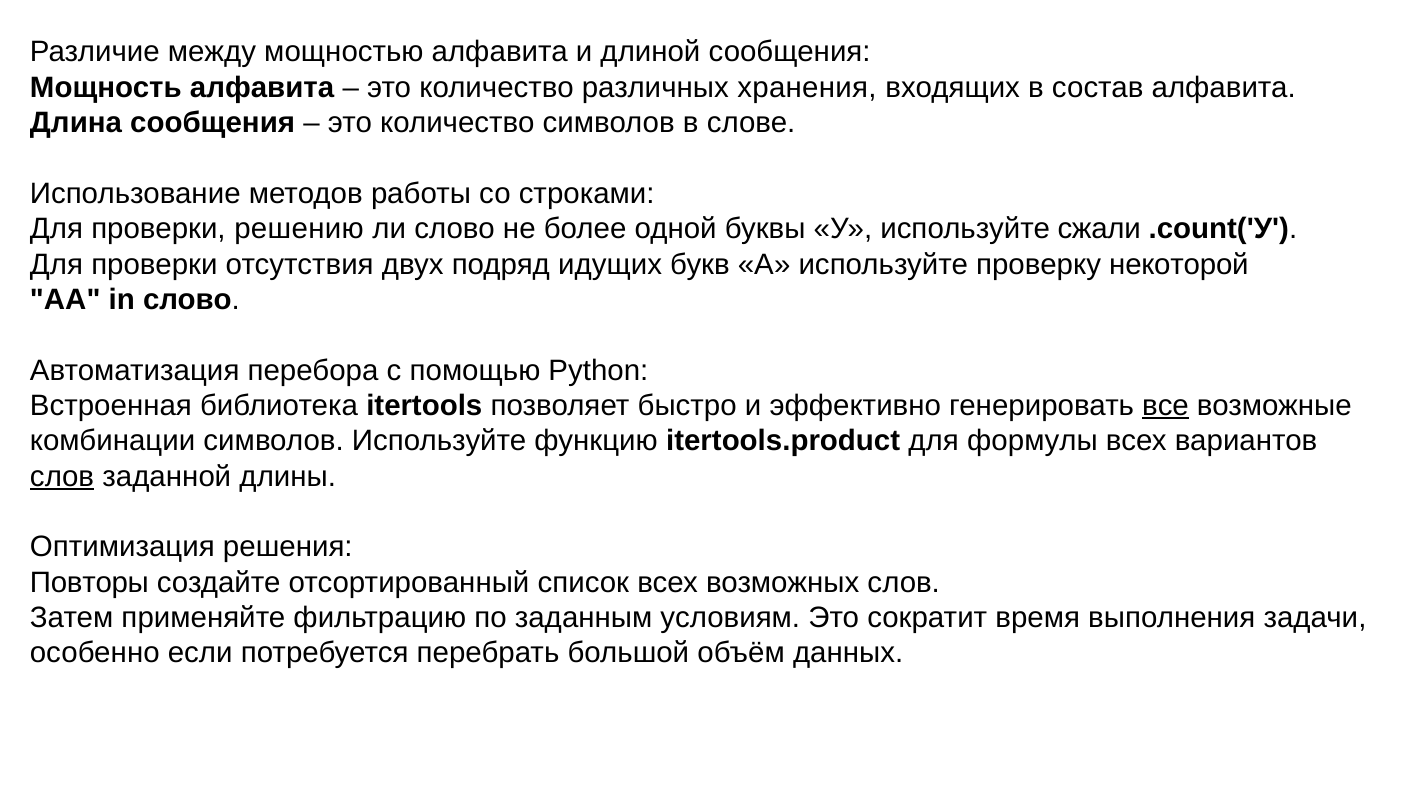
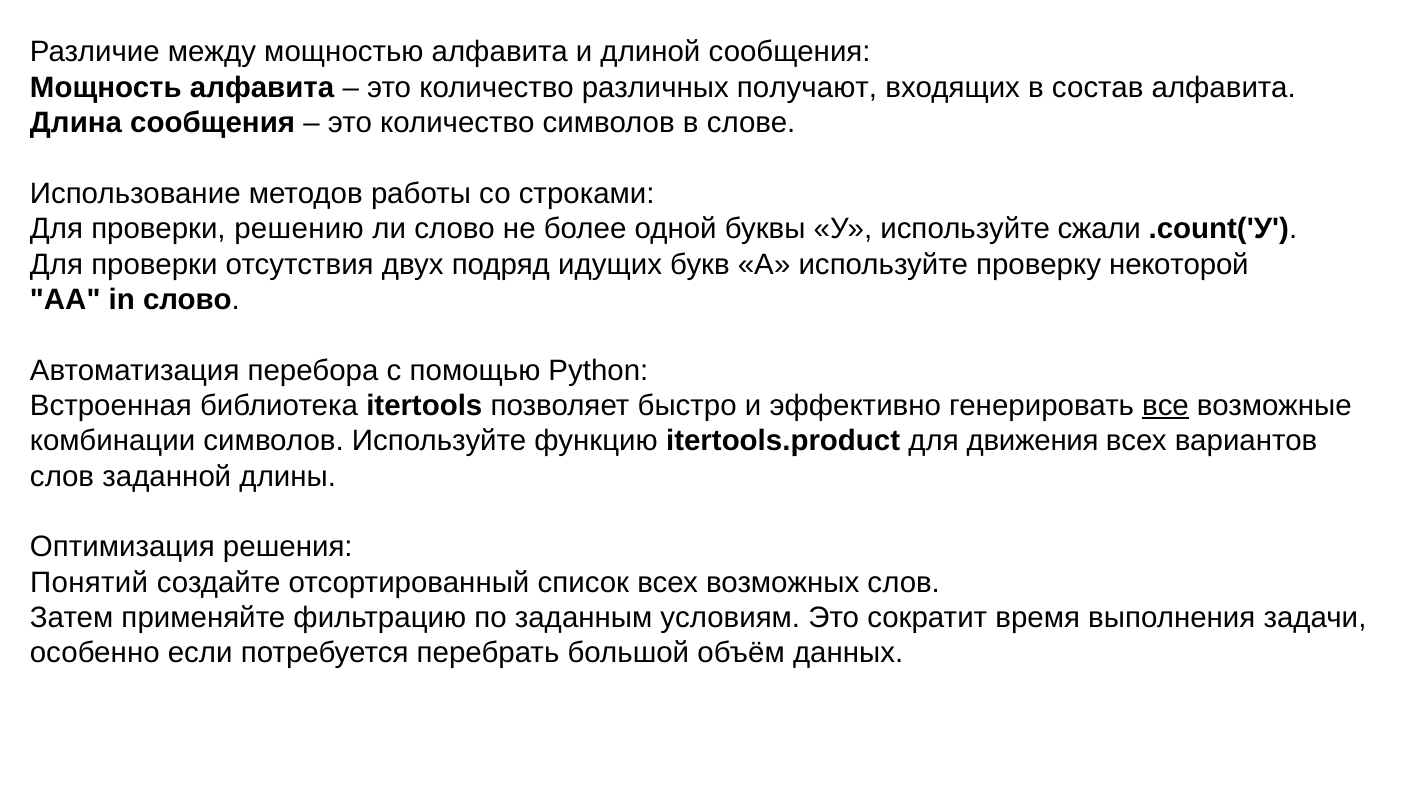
хранения: хранения -> получают
формулы: формулы -> движения
слов at (62, 476) underline: present -> none
Повторы: Повторы -> Понятий
